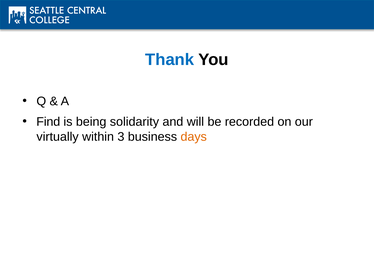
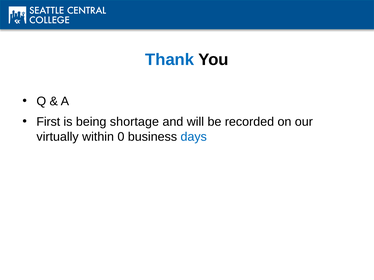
Find: Find -> First
solidarity: solidarity -> shortage
3: 3 -> 0
days colour: orange -> blue
